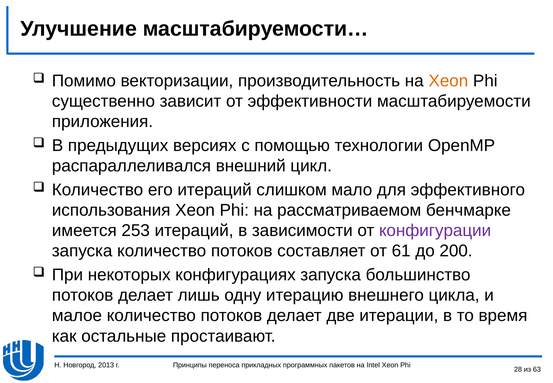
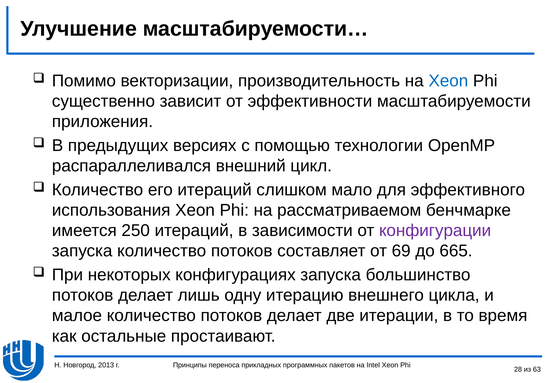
Xeon at (448, 81) colour: orange -> blue
253: 253 -> 250
61: 61 -> 69
200: 200 -> 665
